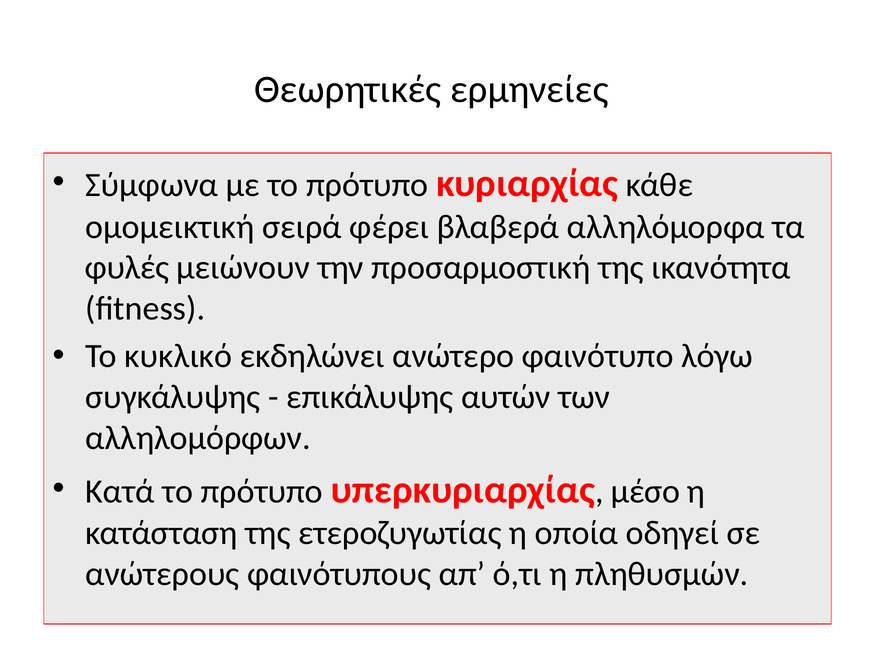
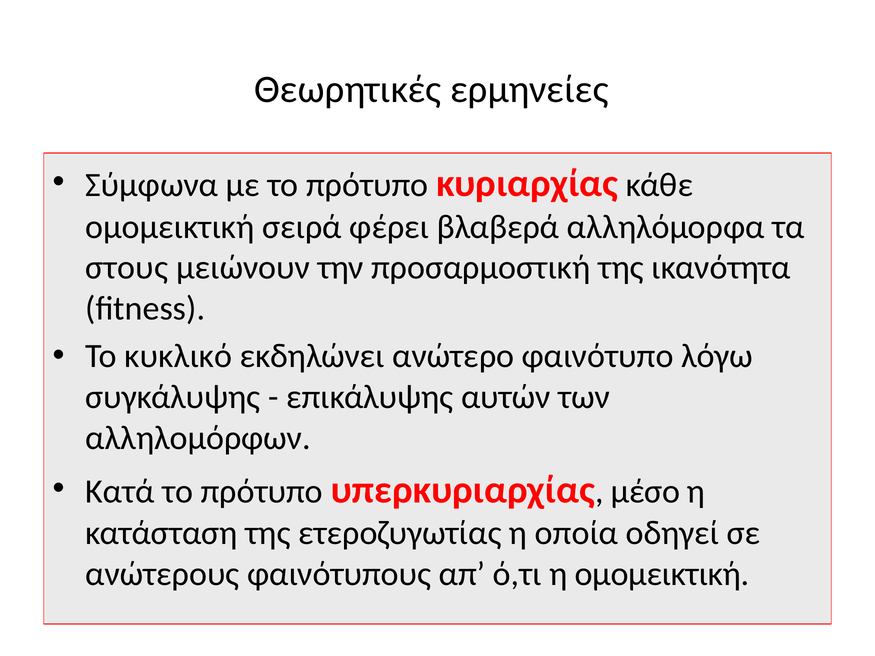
φυλές: φυλές -> στους
η πληθυσμών: πληθυσμών -> ομομεικτική
